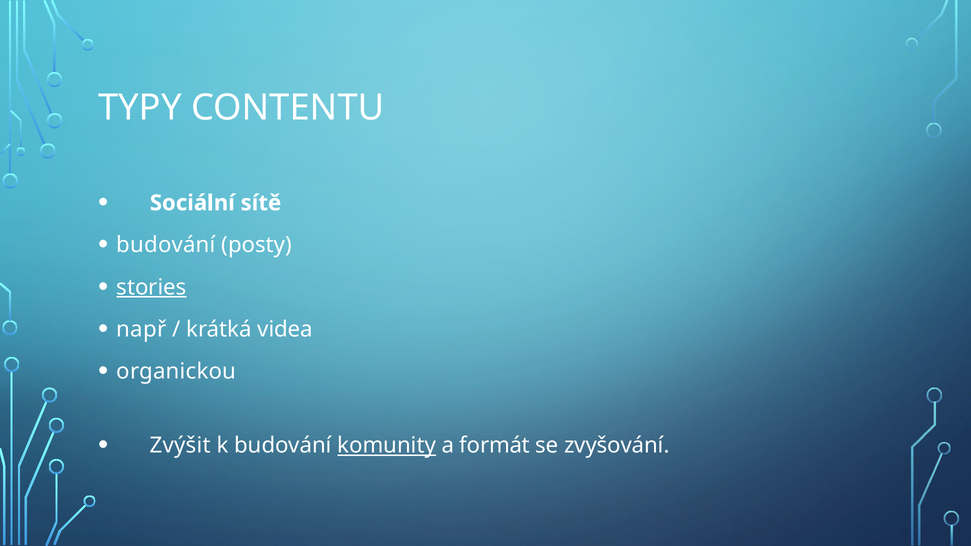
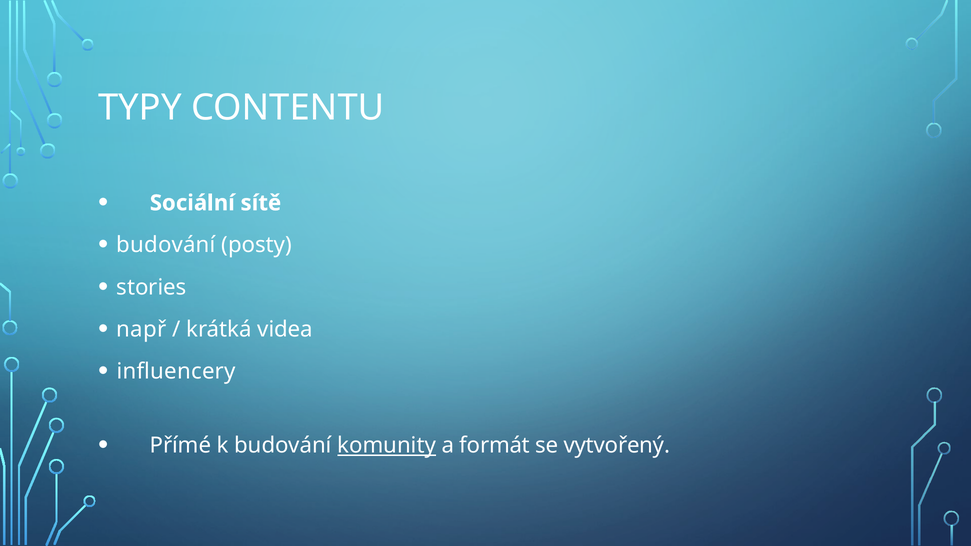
stories underline: present -> none
organickou: organickou -> influencery
Zvýšit: Zvýšit -> Přímé
zvyšování: zvyšování -> vytvořený
